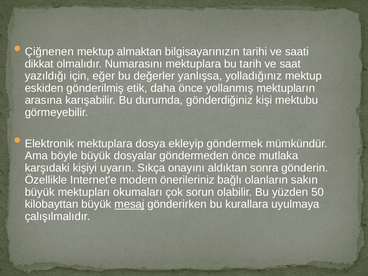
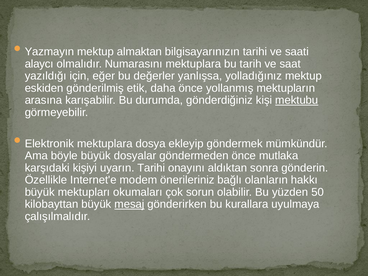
Çiğnenen: Çiğnenen -> Yazmayın
dikkat: dikkat -> alaycı
mektubu underline: none -> present
uyarın Sıkça: Sıkça -> Tarihi
sakın: sakın -> hakkı
